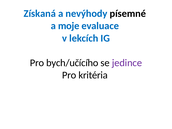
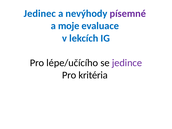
Získaná: Získaná -> Jedinec
písemné colour: black -> purple
bych/učícího: bych/učícího -> lépe/učícího
